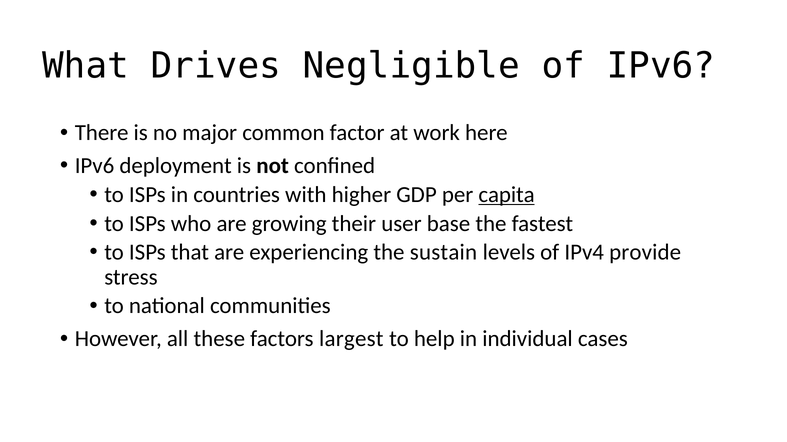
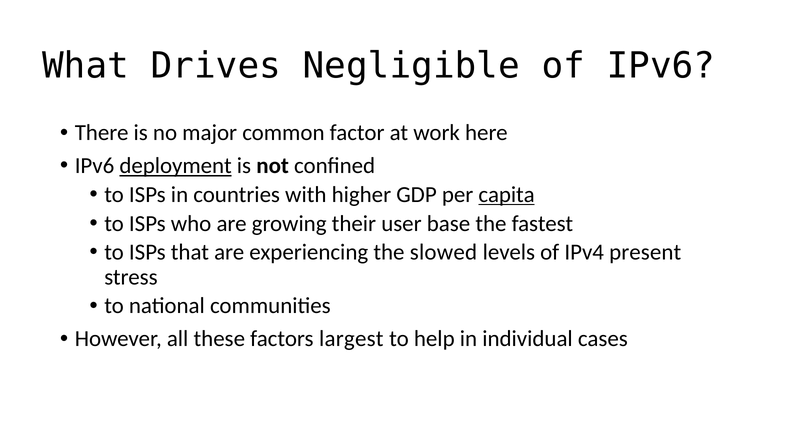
deployment underline: none -> present
sustain: sustain -> slowed
provide: provide -> present
